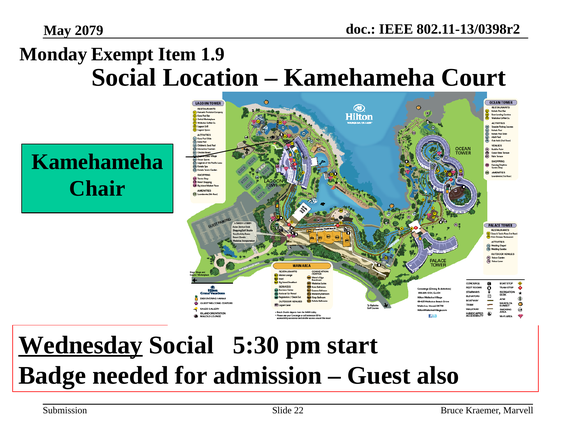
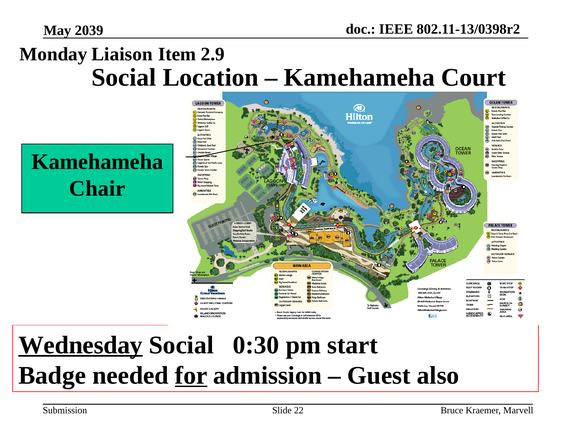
2079: 2079 -> 2039
Exempt: Exempt -> Liaison
1.9: 1.9 -> 2.9
5:30: 5:30 -> 0:30
for underline: none -> present
